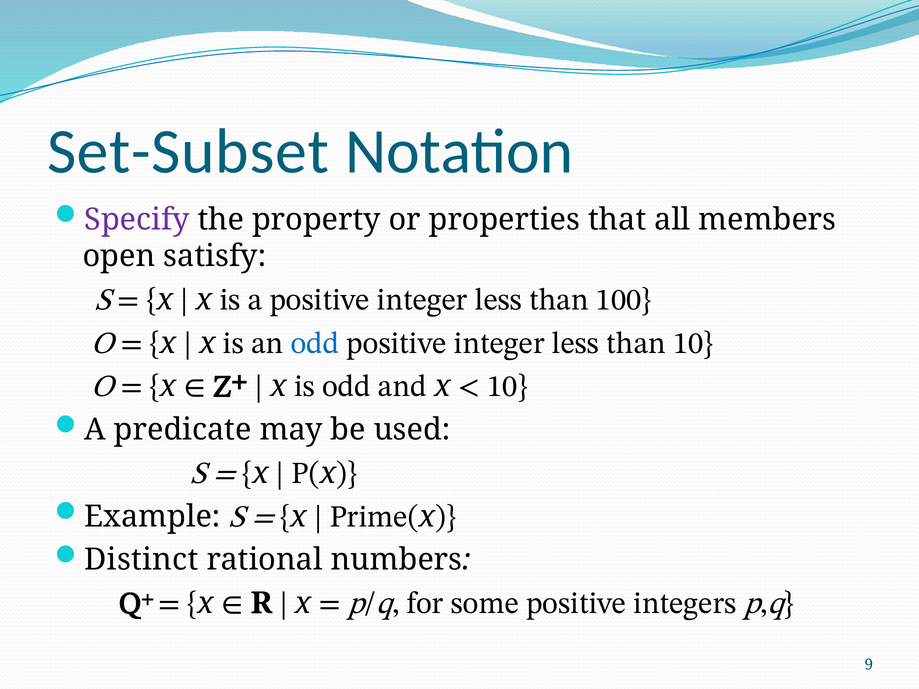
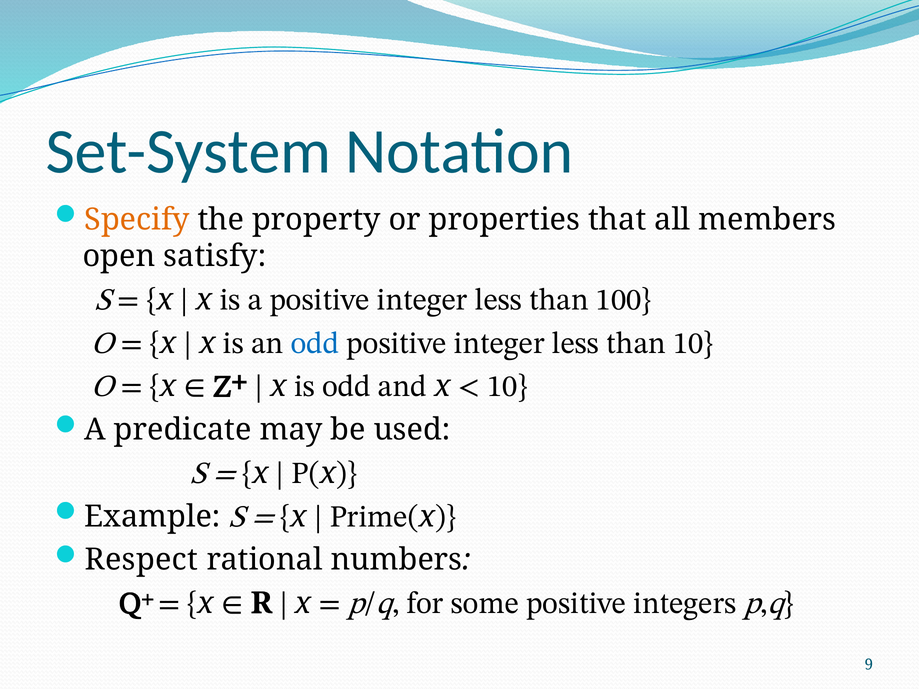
Set-Subset: Set-Subset -> Set-System
Specify colour: purple -> orange
Distinct: Distinct -> Respect
